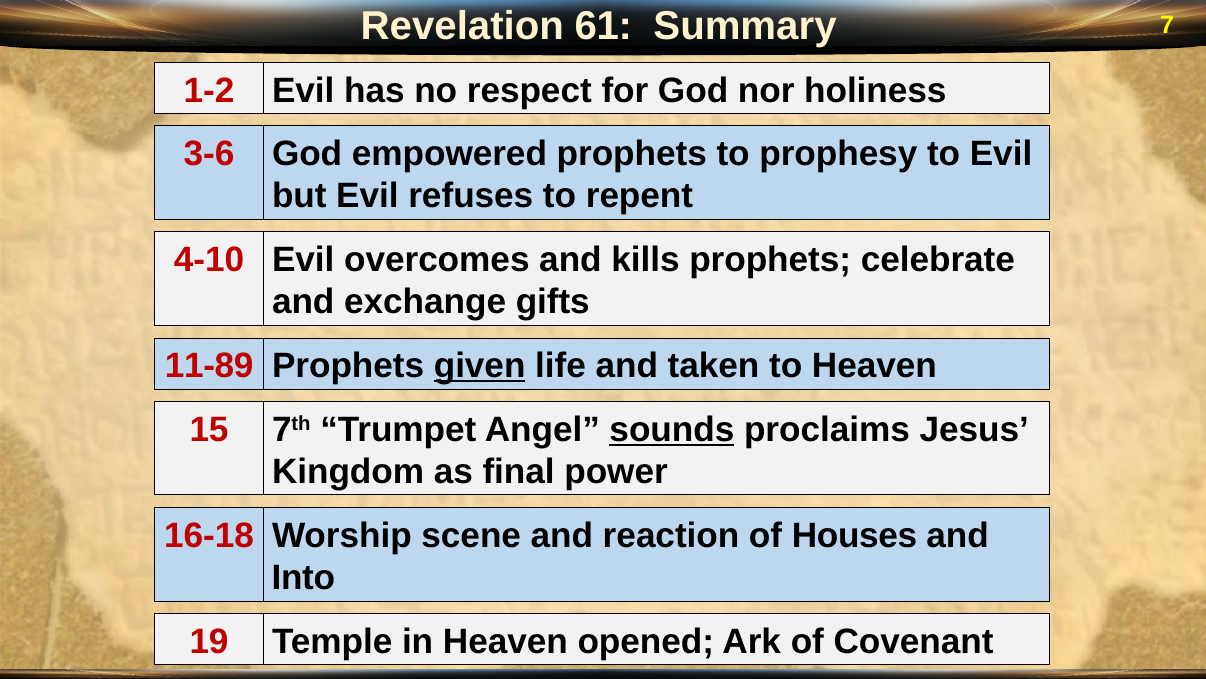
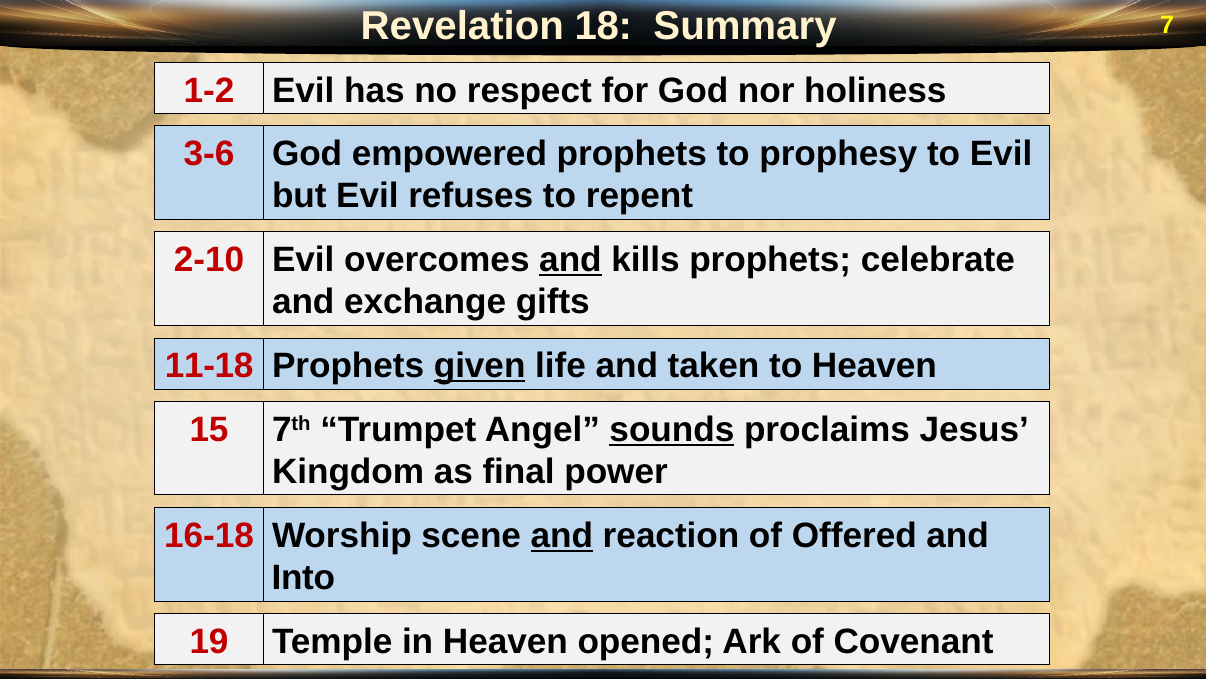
61: 61 -> 18
4-10: 4-10 -> 2-10
and at (570, 260) underline: none -> present
11-89: 11-89 -> 11-18
and at (562, 535) underline: none -> present
Houses: Houses -> Offered
